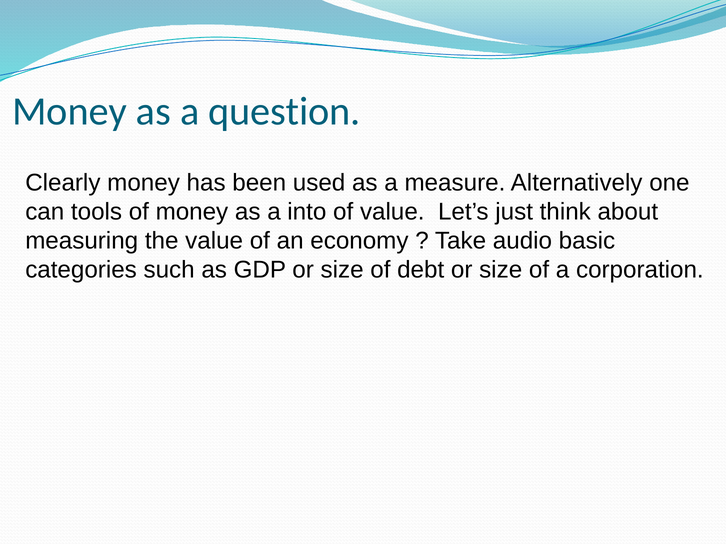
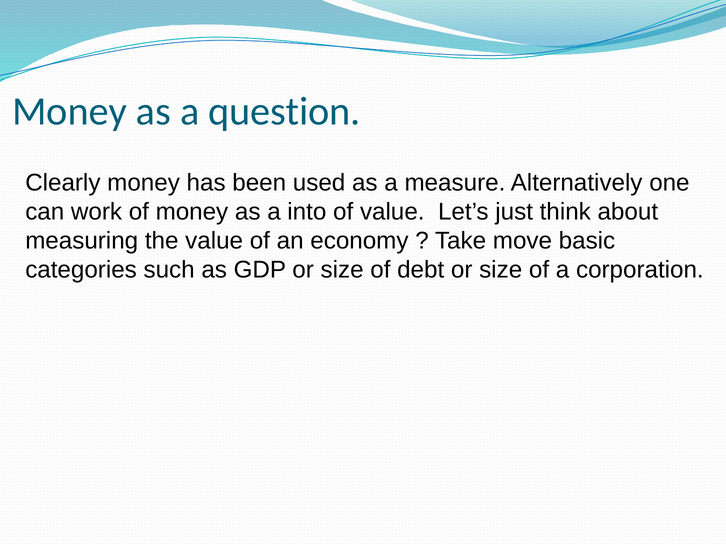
tools: tools -> work
audio: audio -> move
